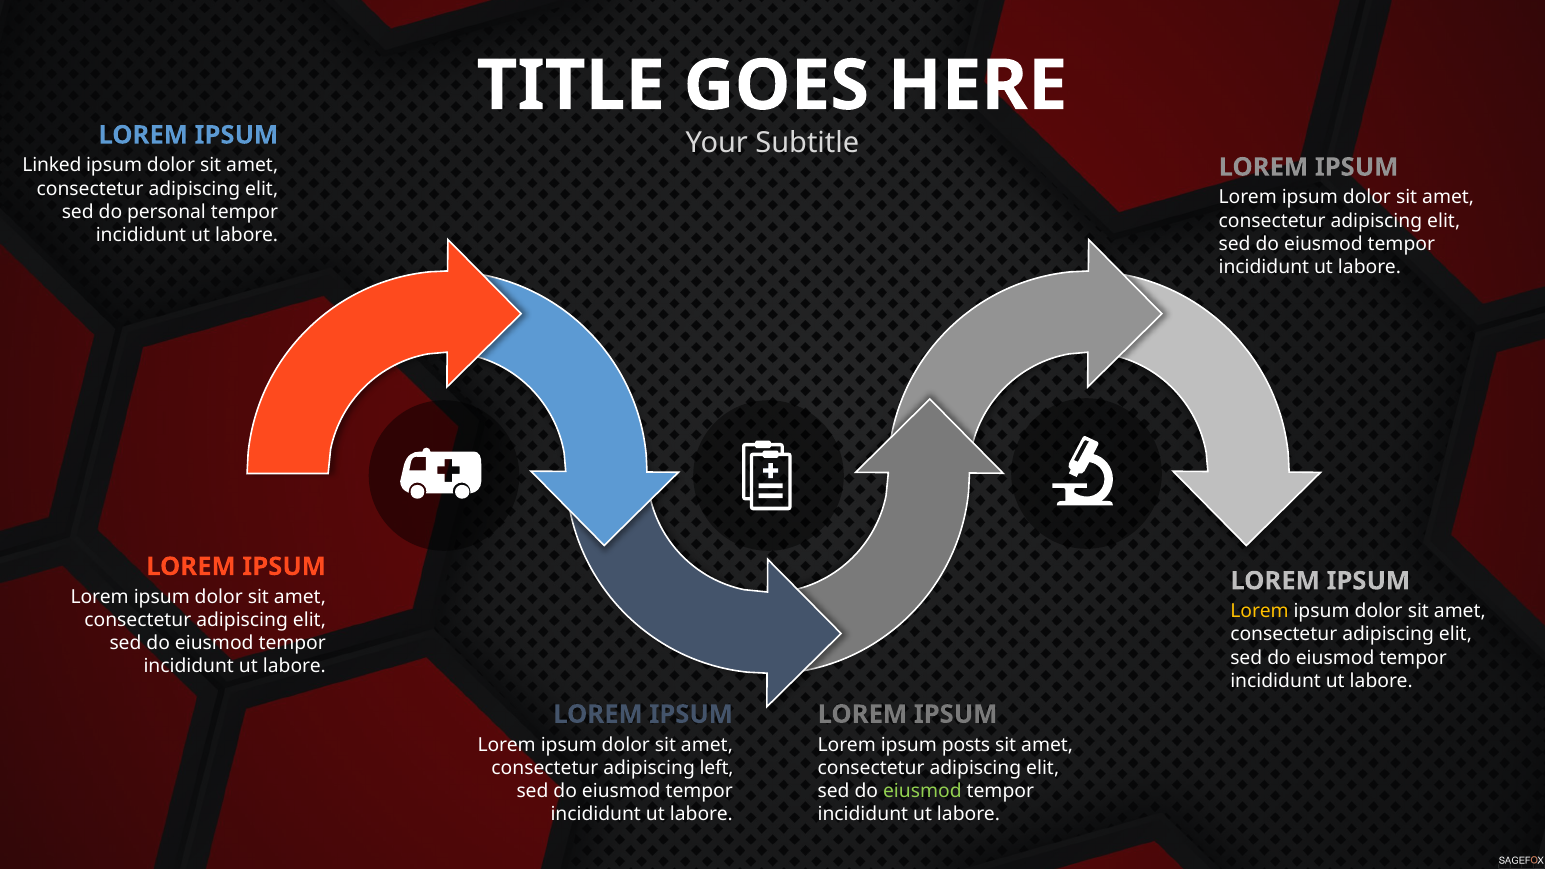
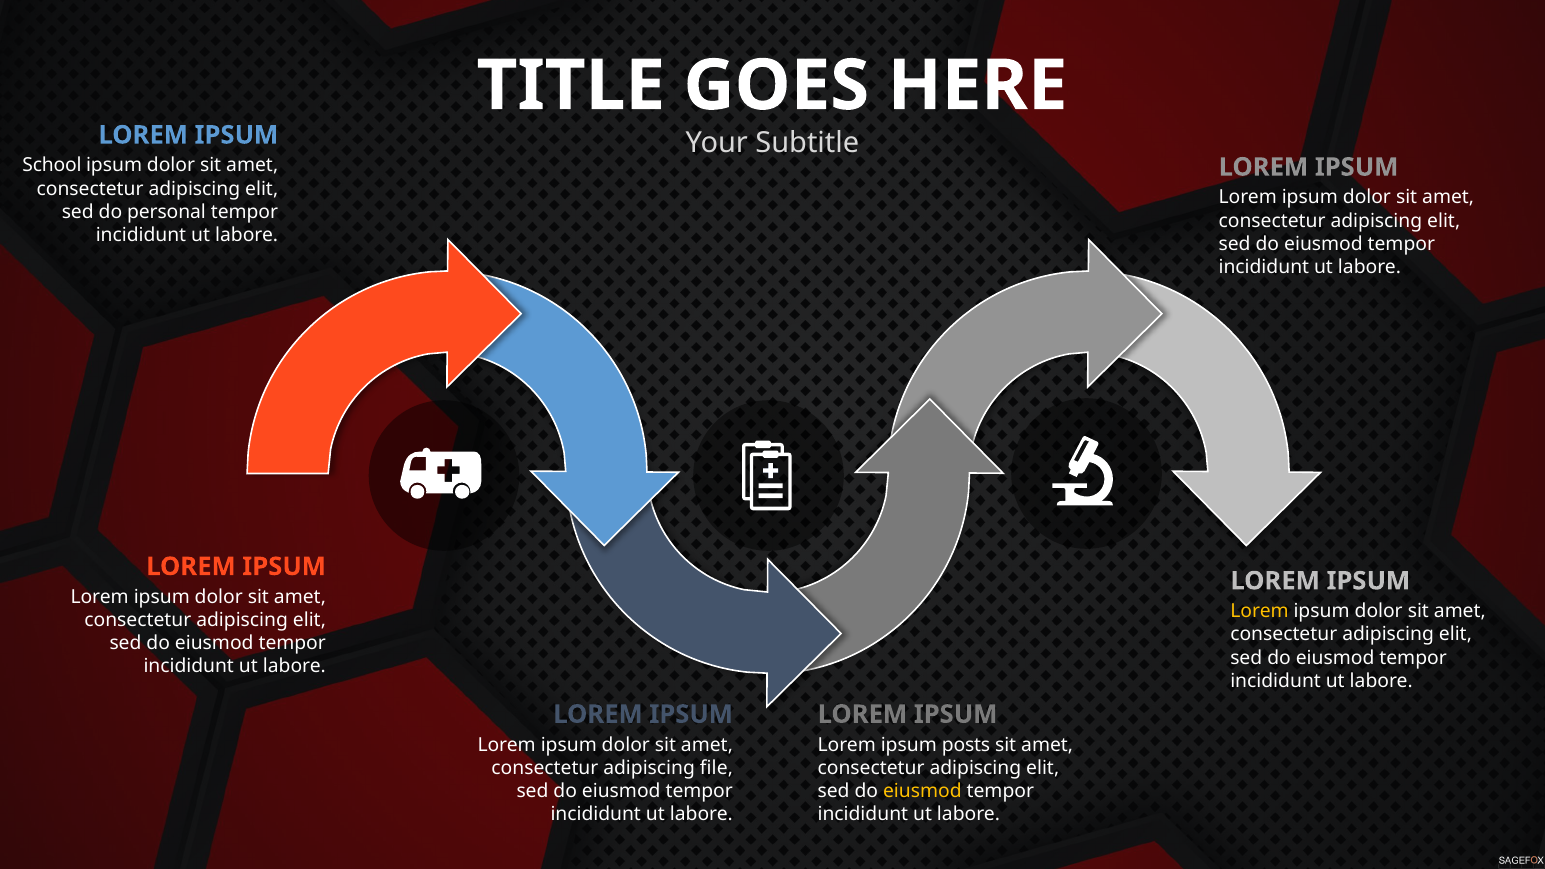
Linked: Linked -> School
left: left -> file
eiusmod at (922, 791) colour: light green -> yellow
